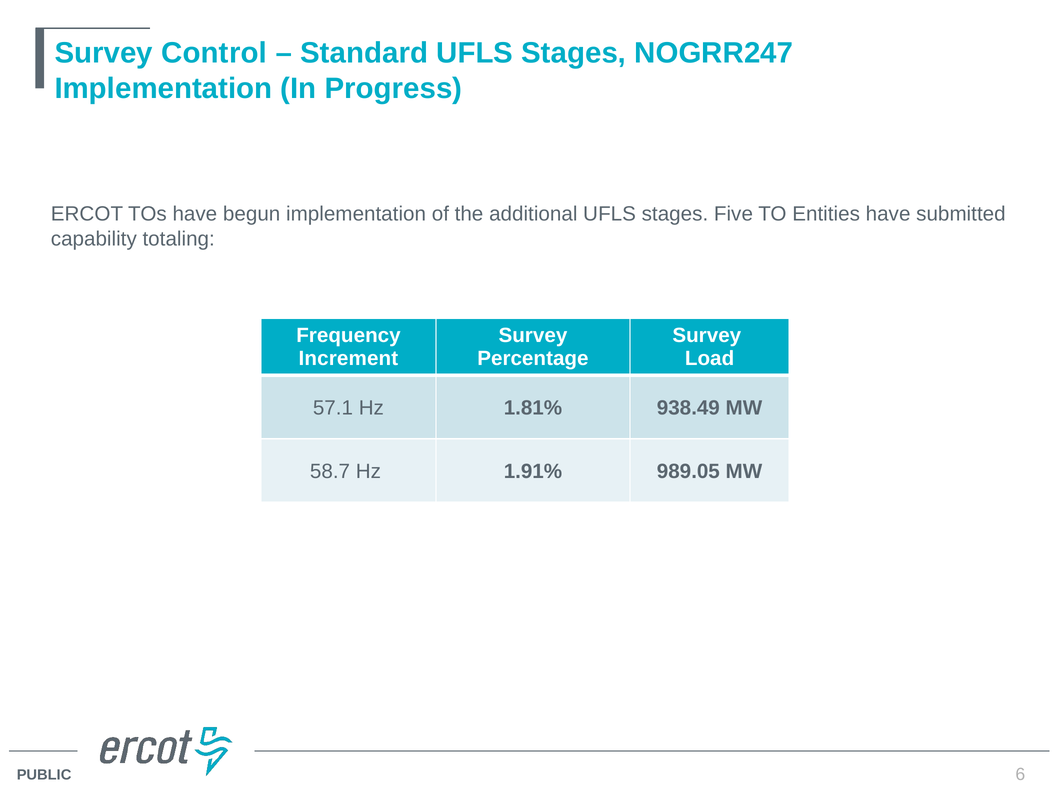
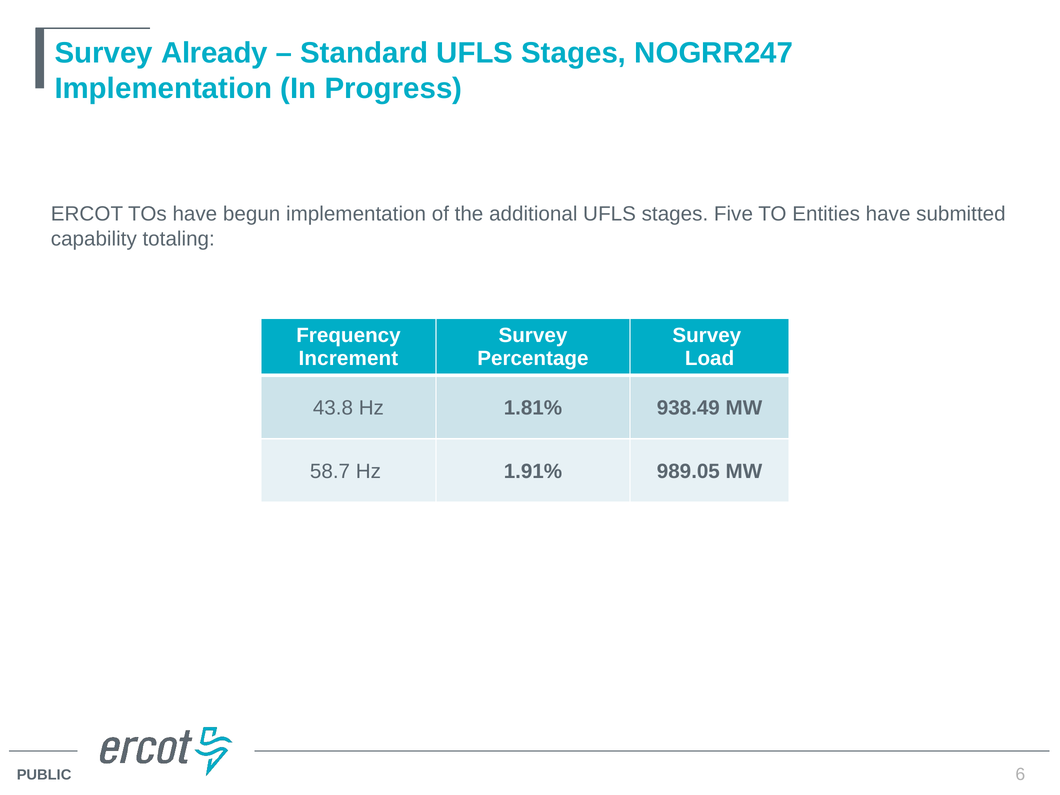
Control: Control -> Already
57.1: 57.1 -> 43.8
